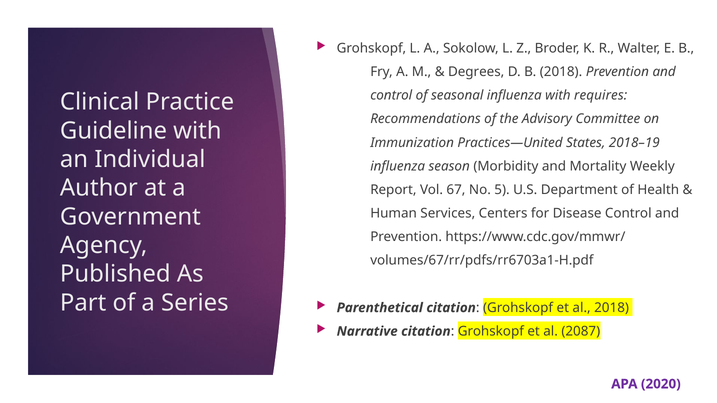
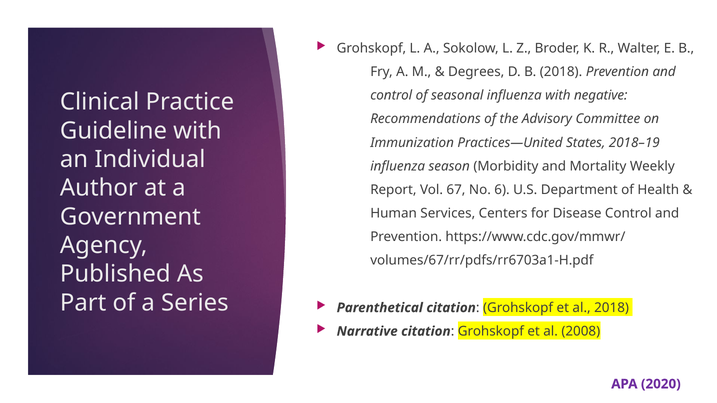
requires: requires -> negative
5: 5 -> 6
2087: 2087 -> 2008
